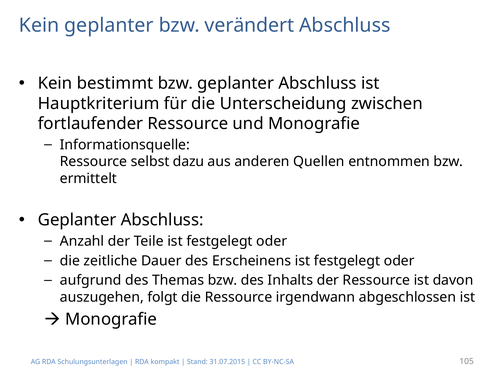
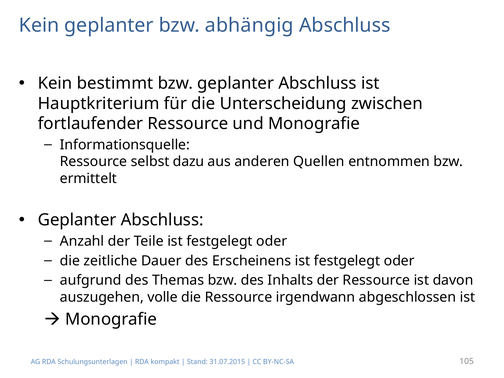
verändert: verändert -> abhängig
folgt: folgt -> volle
